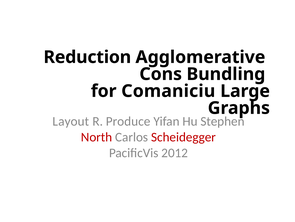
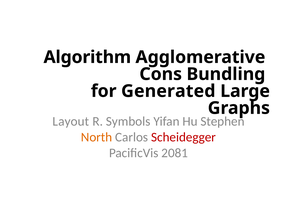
Reduction: Reduction -> Algorithm
Comaniciu: Comaniciu -> Generated
Produce: Produce -> Symbols
North colour: red -> orange
2012: 2012 -> 2081
